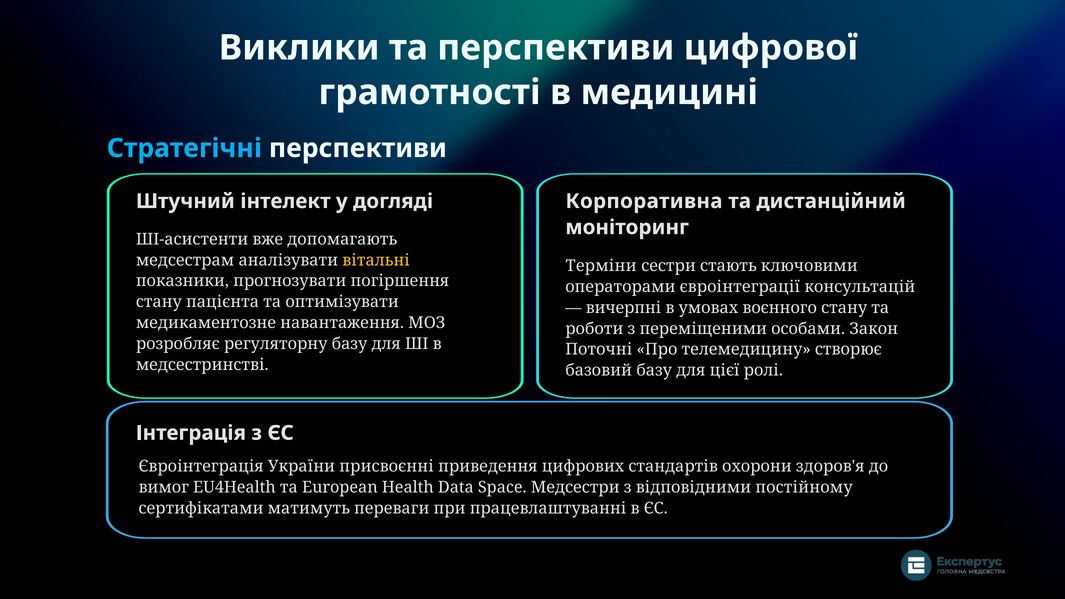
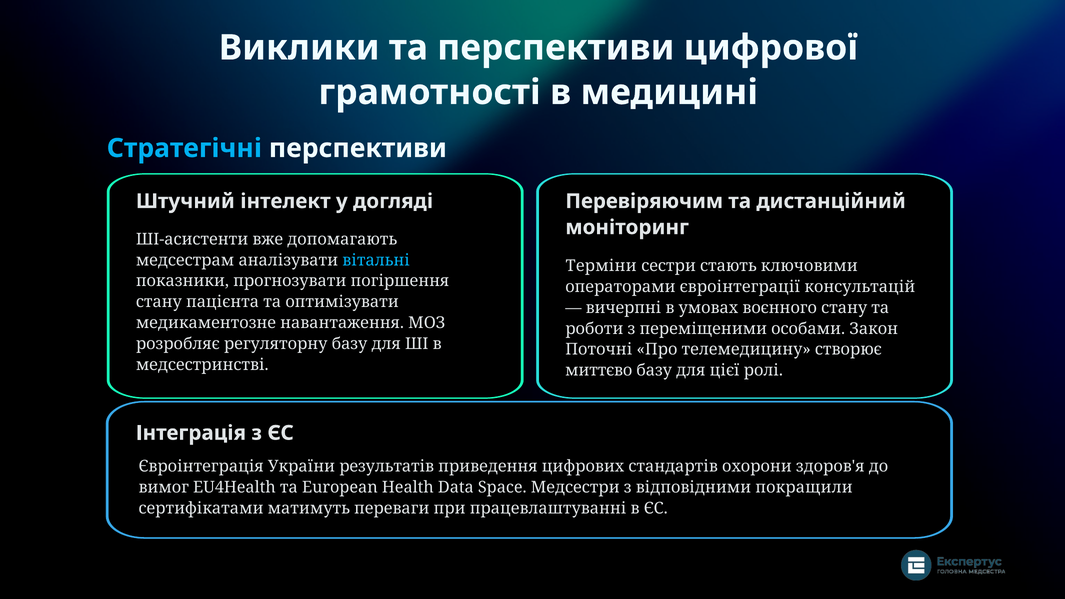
Корпоративна: Корпоративна -> Перевіряючим
вітальні colour: yellow -> light blue
базовий: базовий -> миттєво
присвоєнні: присвоєнні -> результатів
постійному: постійному -> покращили
